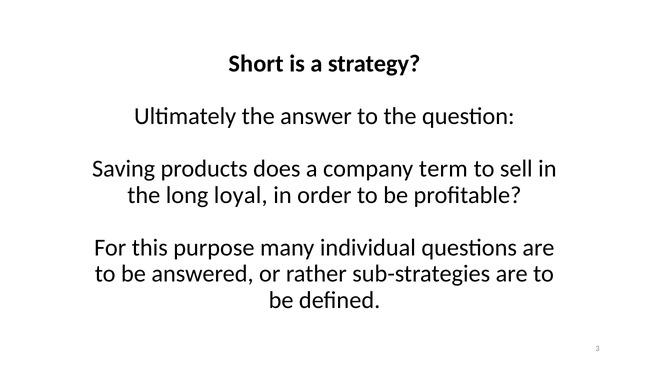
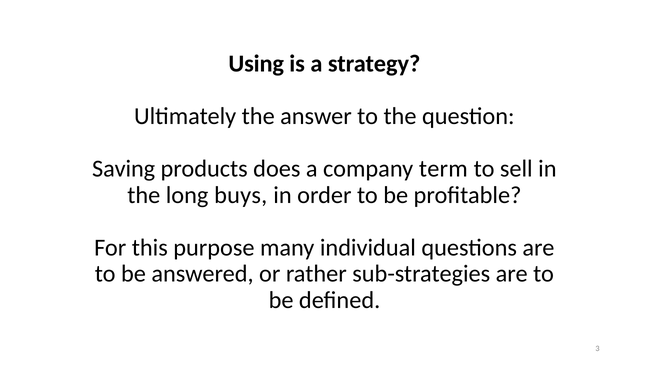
Short: Short -> Using
loyal: loyal -> buys
